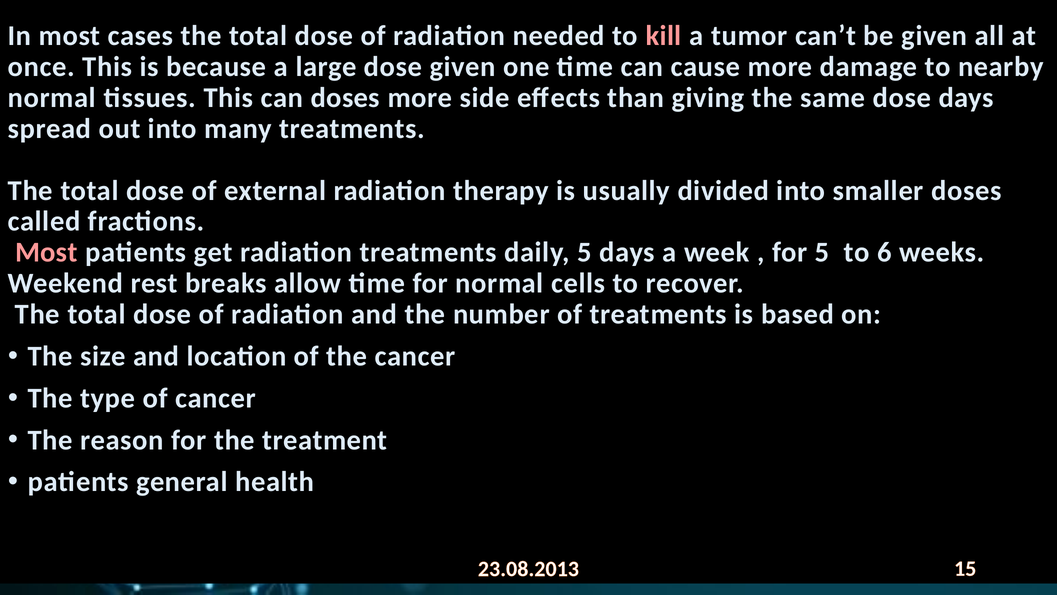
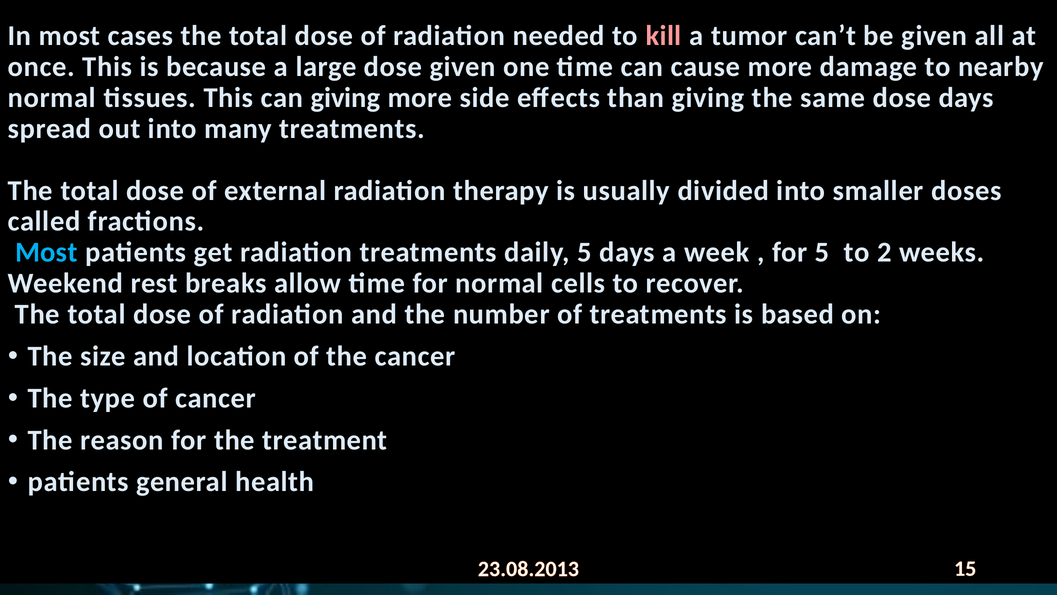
can doses: doses -> giving
Most at (46, 252) colour: pink -> light blue
6: 6 -> 2
